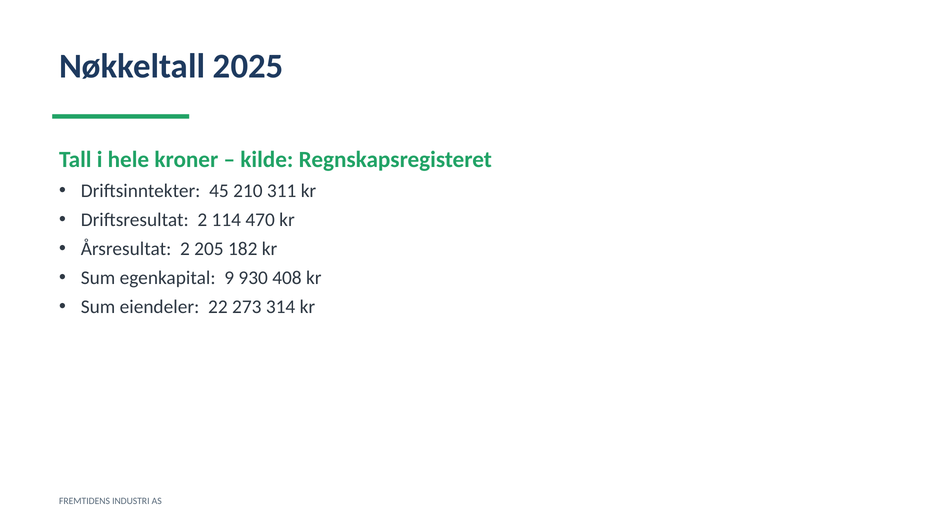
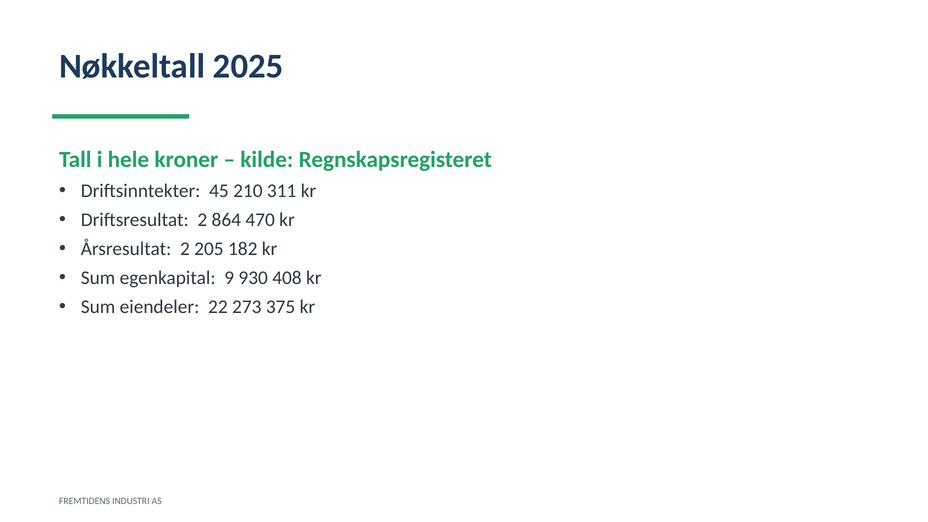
114: 114 -> 864
314: 314 -> 375
